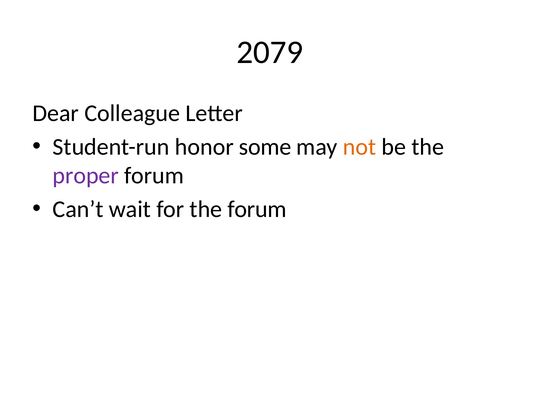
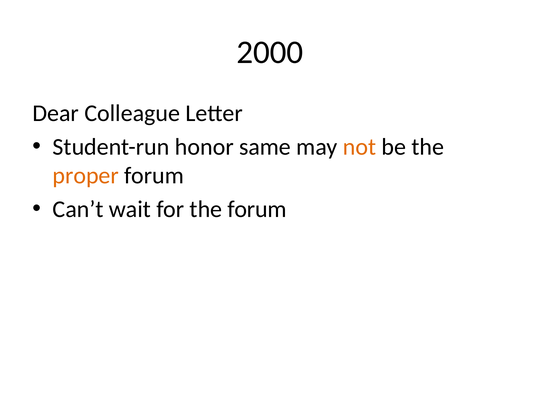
2079: 2079 -> 2000
some: some -> same
proper colour: purple -> orange
